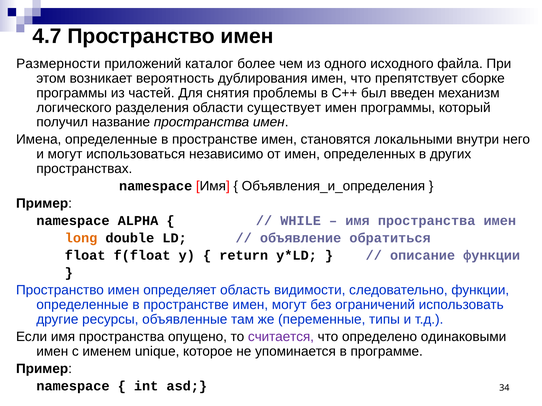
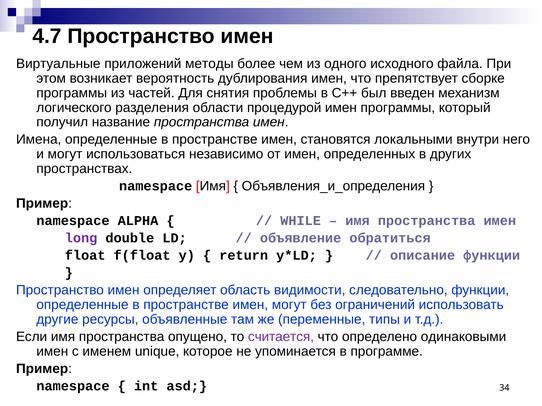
Размерности: Размерности -> Виртуальные
каталог: каталог -> методы
существует: существует -> процедурой
long colour: orange -> purple
